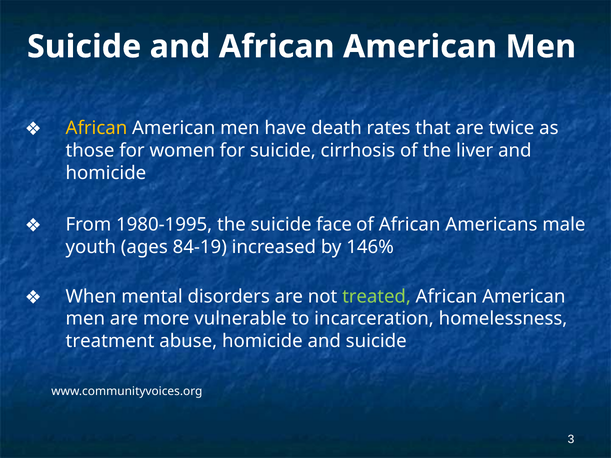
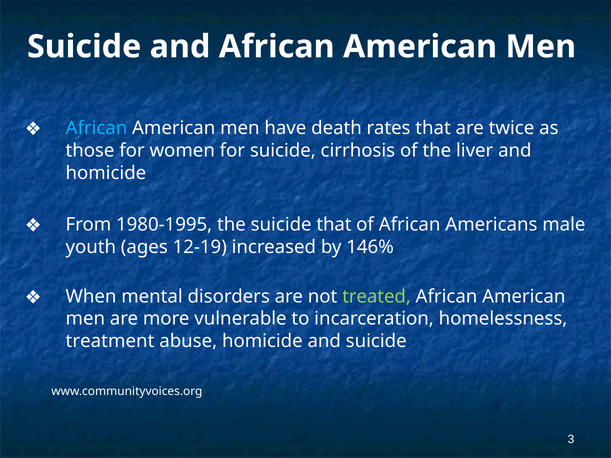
African at (96, 128) colour: yellow -> light blue
suicide face: face -> that
84-19: 84-19 -> 12-19
